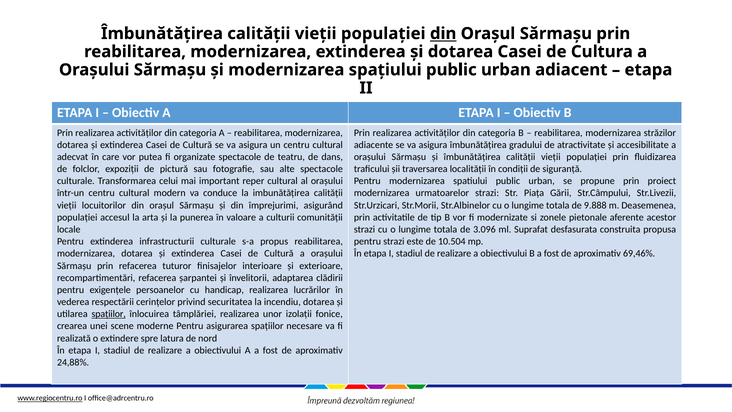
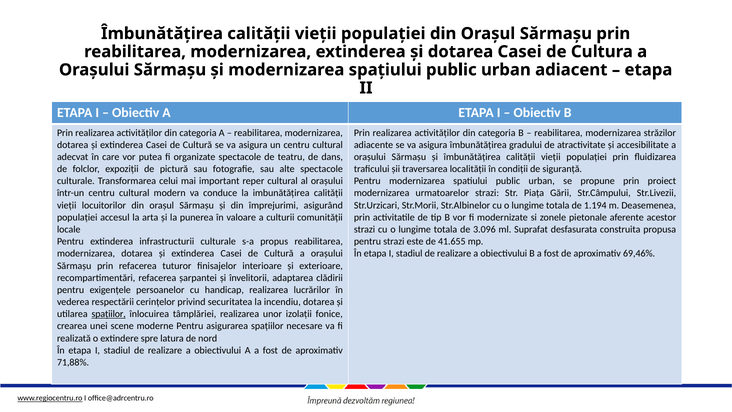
din at (443, 34) underline: present -> none
9.888: 9.888 -> 1.194
10.504: 10.504 -> 41.655
24,88%: 24,88% -> 71,88%
